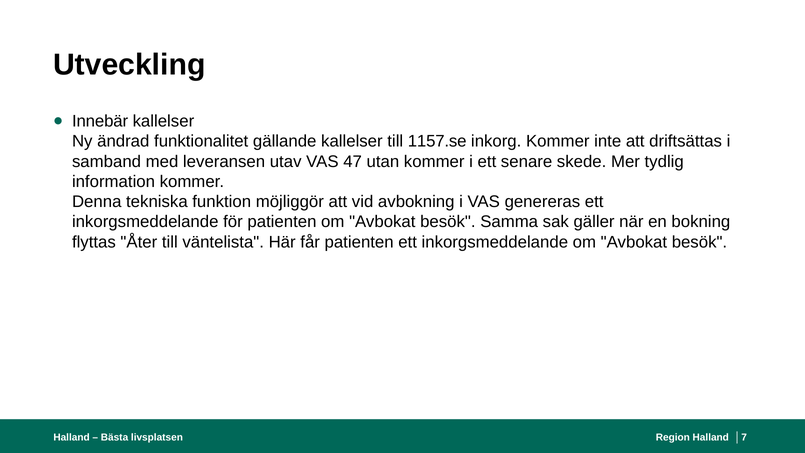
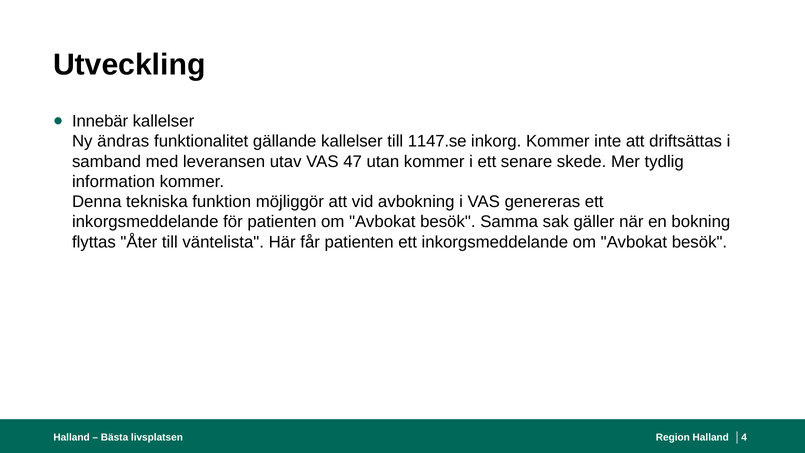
ändrad: ändrad -> ändras
1157.se: 1157.se -> 1147.se
7: 7 -> 4
